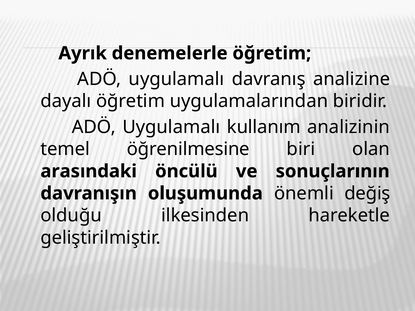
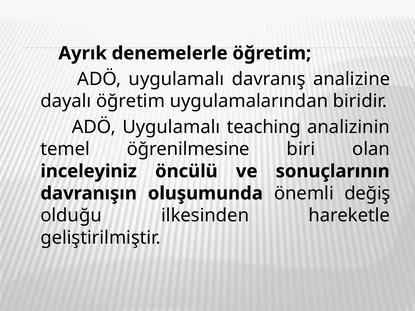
kullanım: kullanım -> teaching
arasındaki: arasındaki -> inceleyiniz
